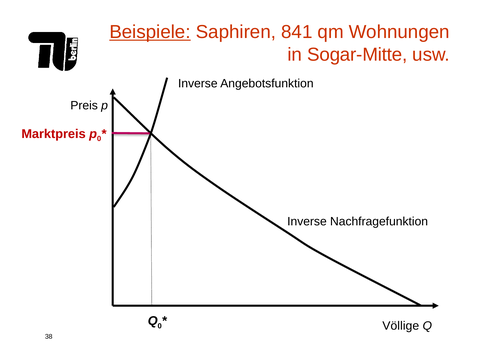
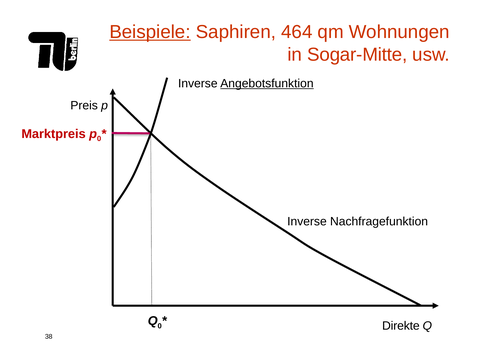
841: 841 -> 464
Angebotsfunktion underline: none -> present
Völlige: Völlige -> Direkte
